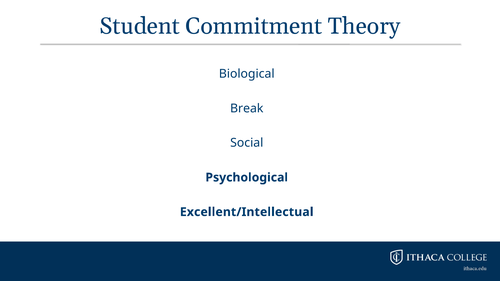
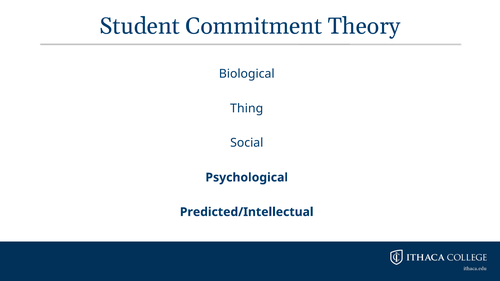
Break: Break -> Thing
Excellent/Intellectual: Excellent/Intellectual -> Predicted/Intellectual
